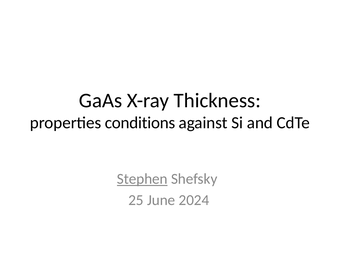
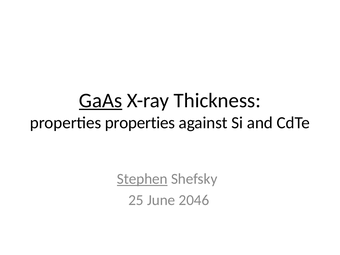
GaAs underline: none -> present
properties conditions: conditions -> properties
2024: 2024 -> 2046
